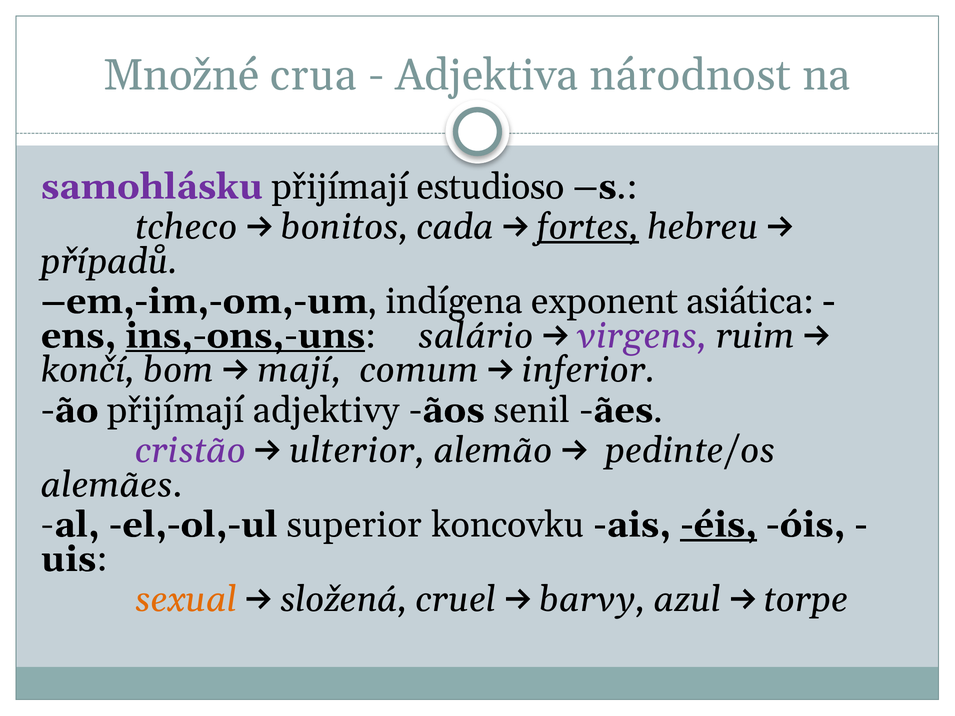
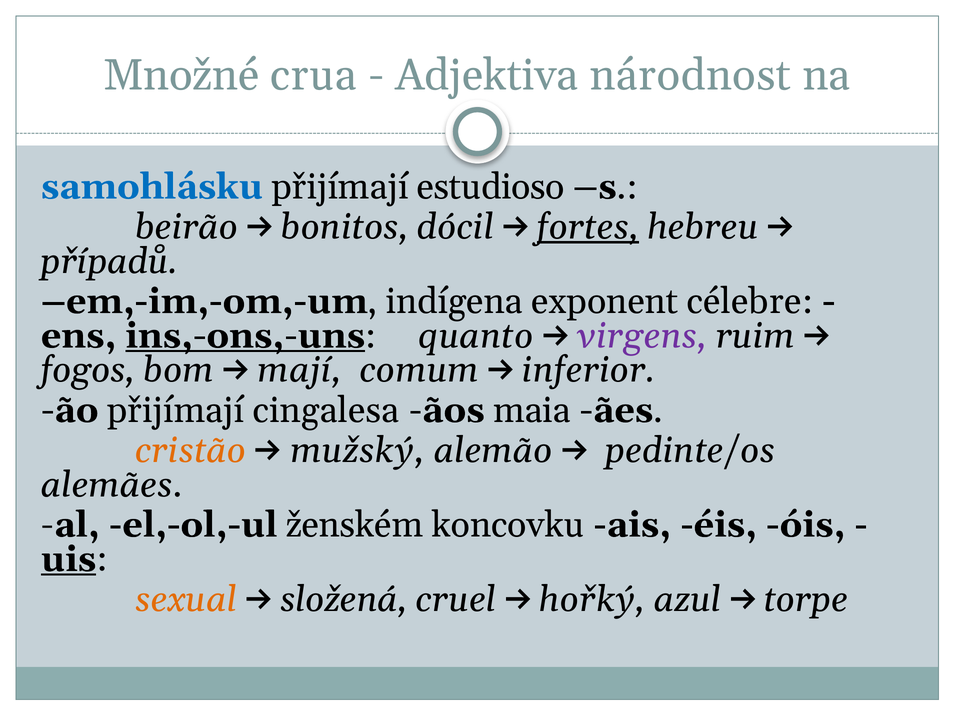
samohlásku colour: purple -> blue
tcheco: tcheco -> beirão
cada: cada -> dócil
asiática: asiática -> célebre
salário: salário -> quanto
končí: končí -> fogos
adjektivy: adjektivy -> cingalesa
senil: senil -> maia
cristão colour: purple -> orange
ulterior: ulterior -> mužský
superior: superior -> ženském
éis underline: present -> none
uis underline: none -> present
barvy: barvy -> hořký
